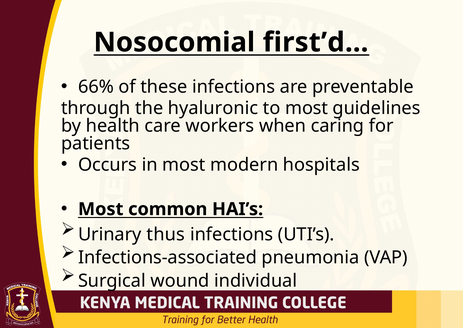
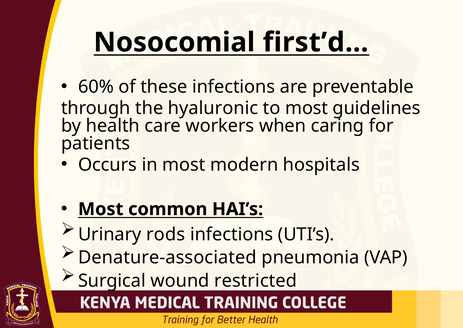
66%: 66% -> 60%
thus: thus -> rods
Infections-associated: Infections-associated -> Denature-associated
individual: individual -> restricted
